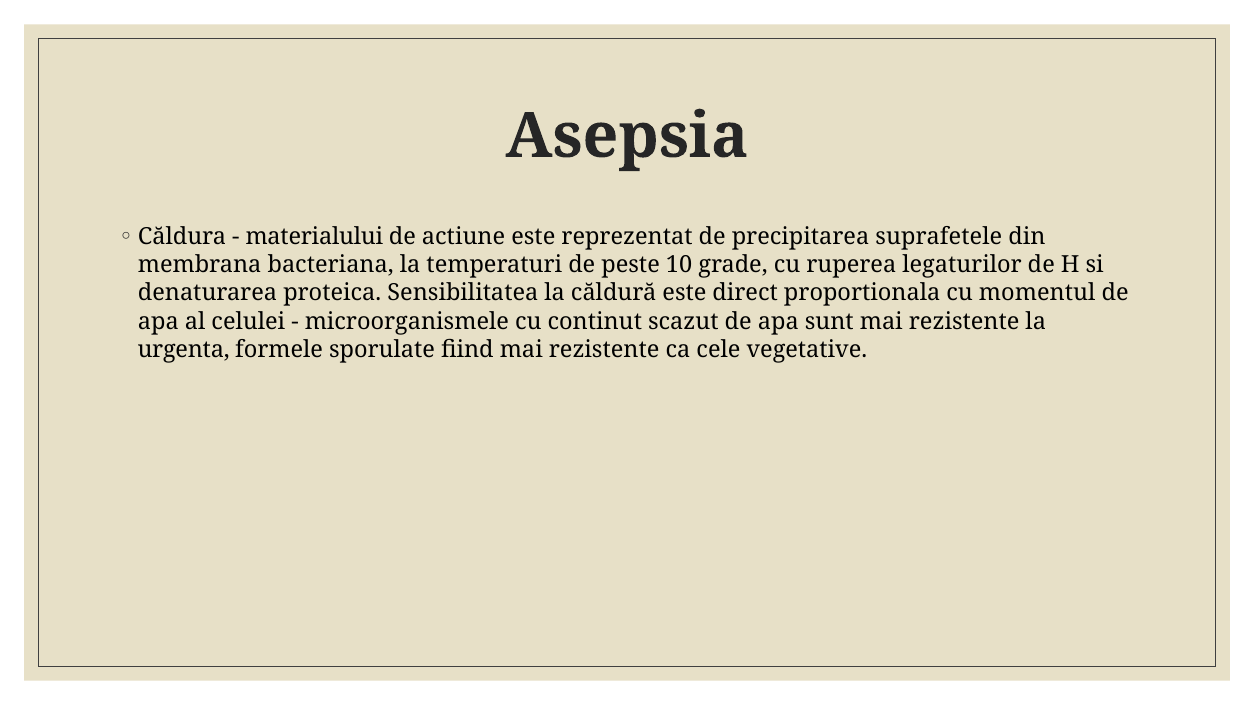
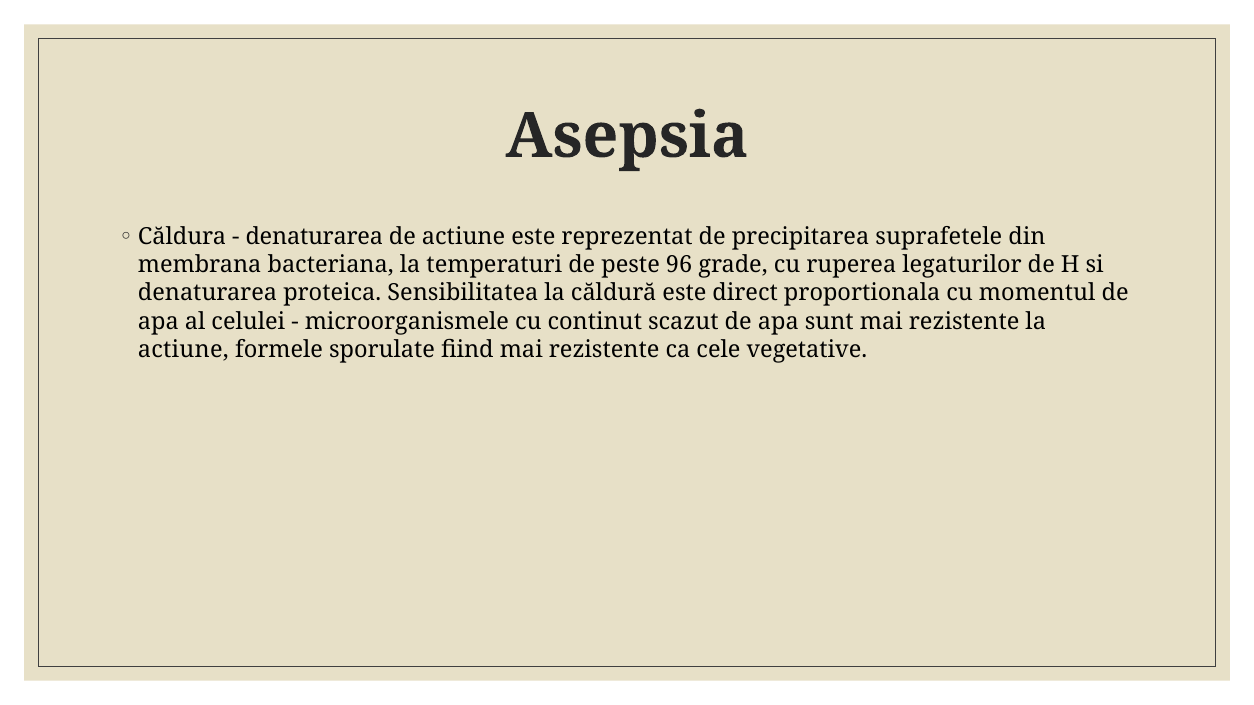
materialului at (314, 237): materialului -> denaturarea
10: 10 -> 96
urgenta at (184, 350): urgenta -> actiune
